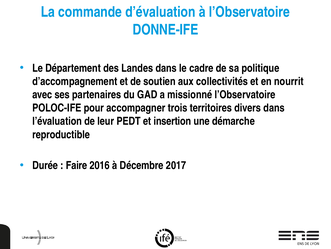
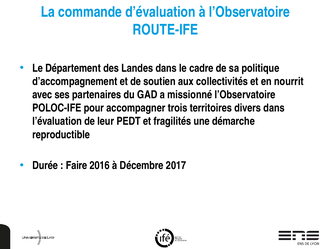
DONNE-IFE: DONNE-IFE -> ROUTE-IFE
insertion: insertion -> fragilités
